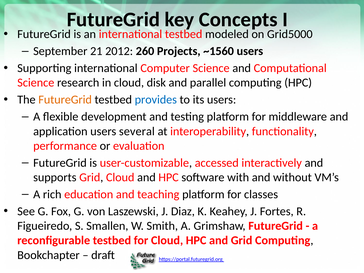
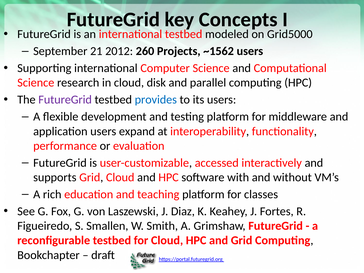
~1560: ~1560 -> ~1562
FutureGrid at (65, 100) colour: orange -> purple
several: several -> expand
